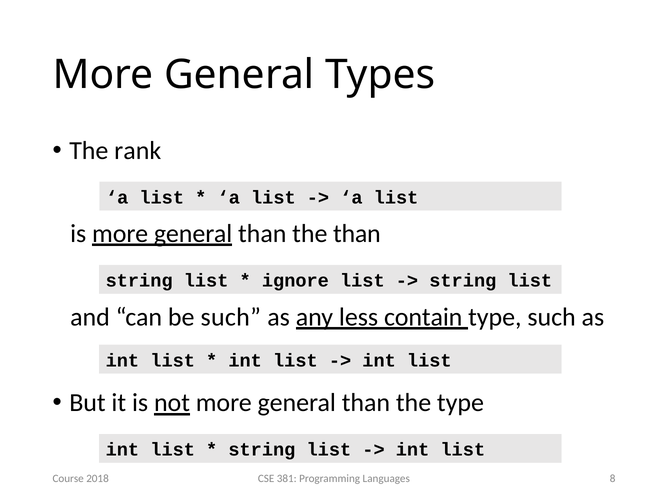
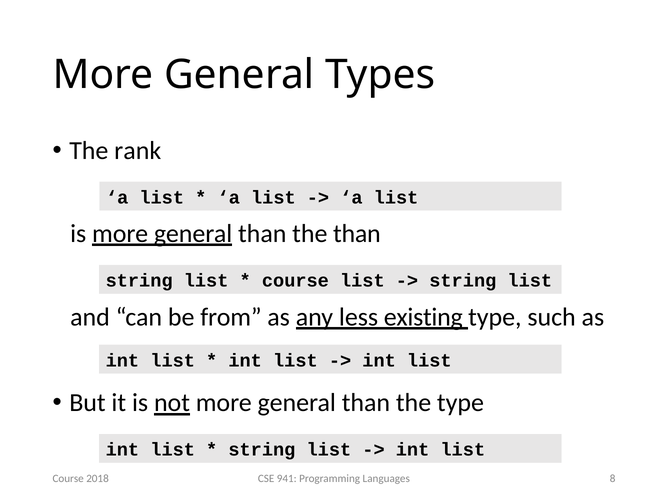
ignore at (295, 281): ignore -> course
be such: such -> from
contain: contain -> existing
381: 381 -> 941
